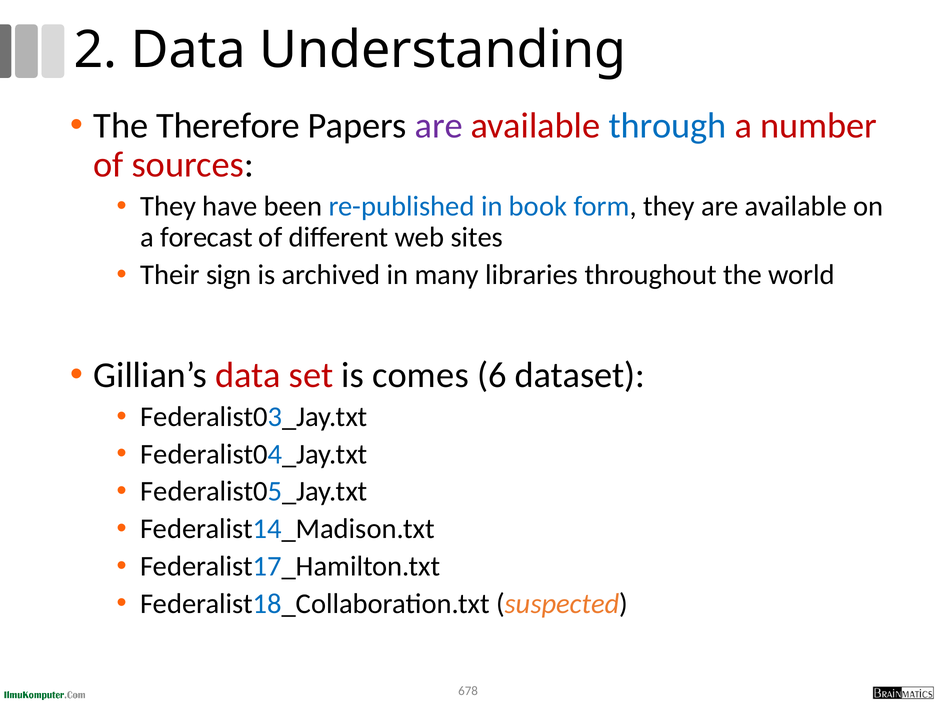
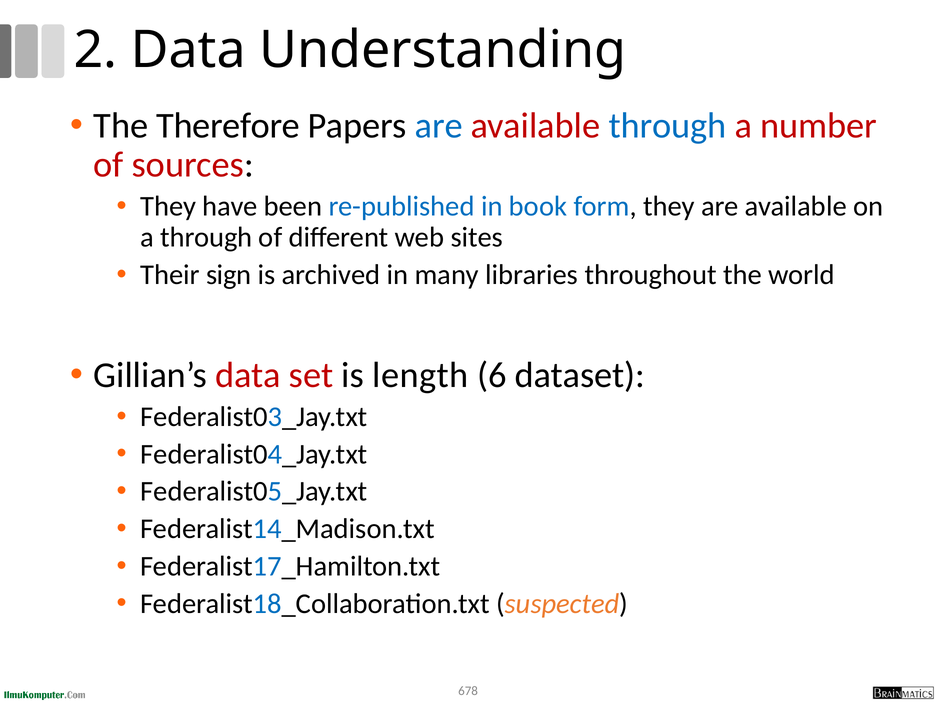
are at (439, 126) colour: purple -> blue
a forecast: forecast -> through
comes: comes -> length
